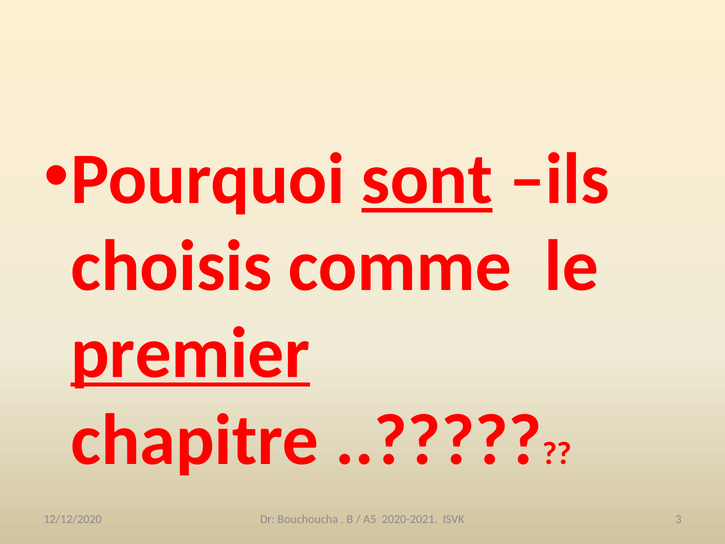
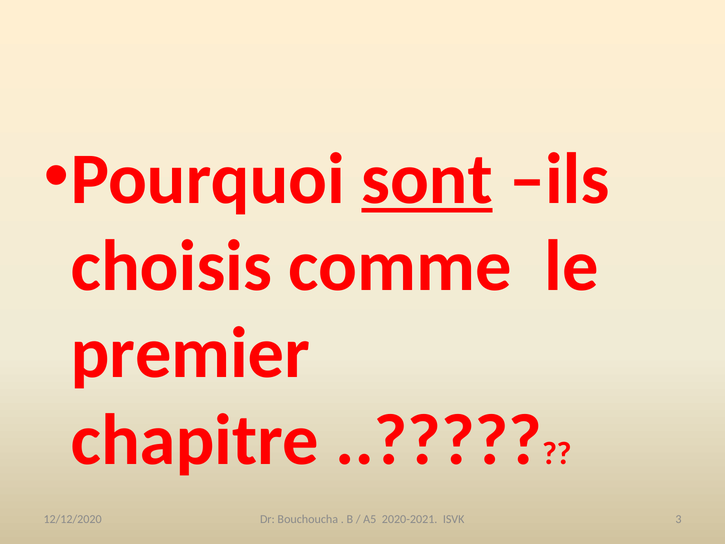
premier underline: present -> none
